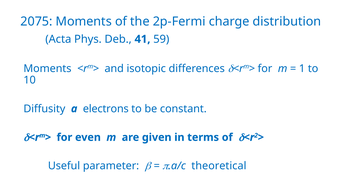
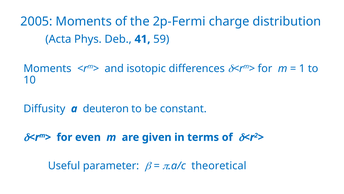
2075: 2075 -> 2005
electrons: electrons -> deuteron
